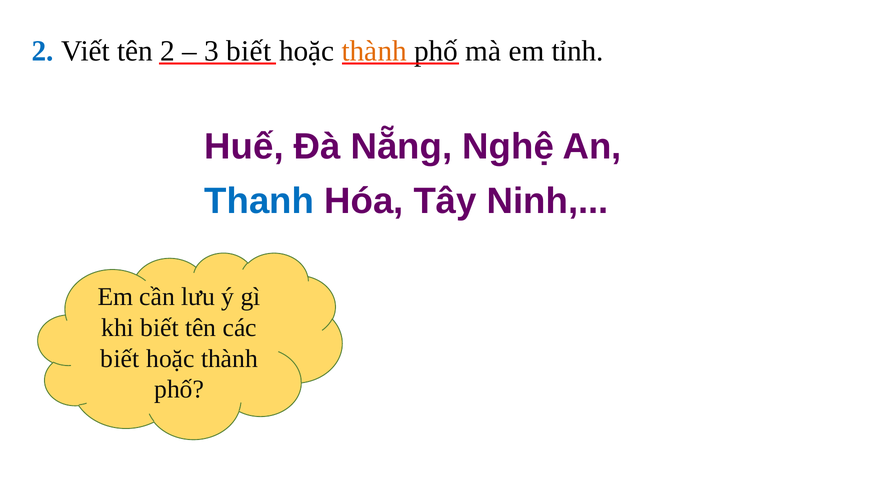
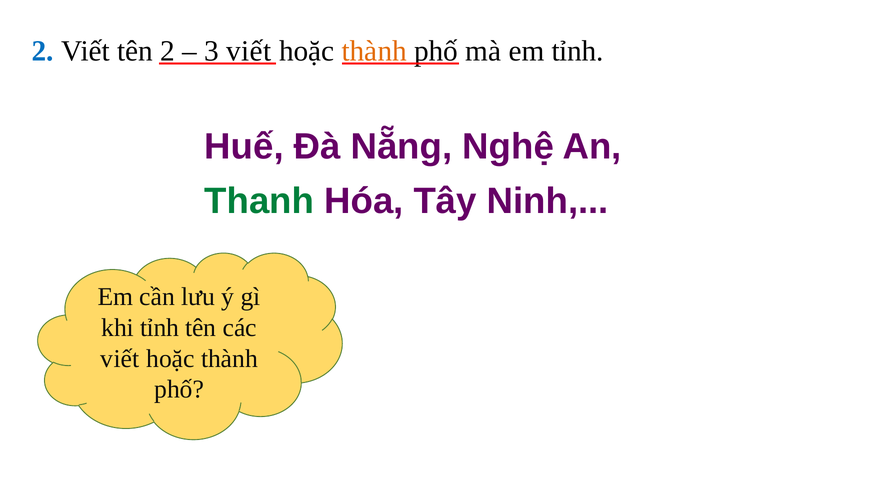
3 biết: biết -> viết
Thanh colour: blue -> green
khi biết: biết -> tỉnh
biết at (120, 358): biết -> viết
